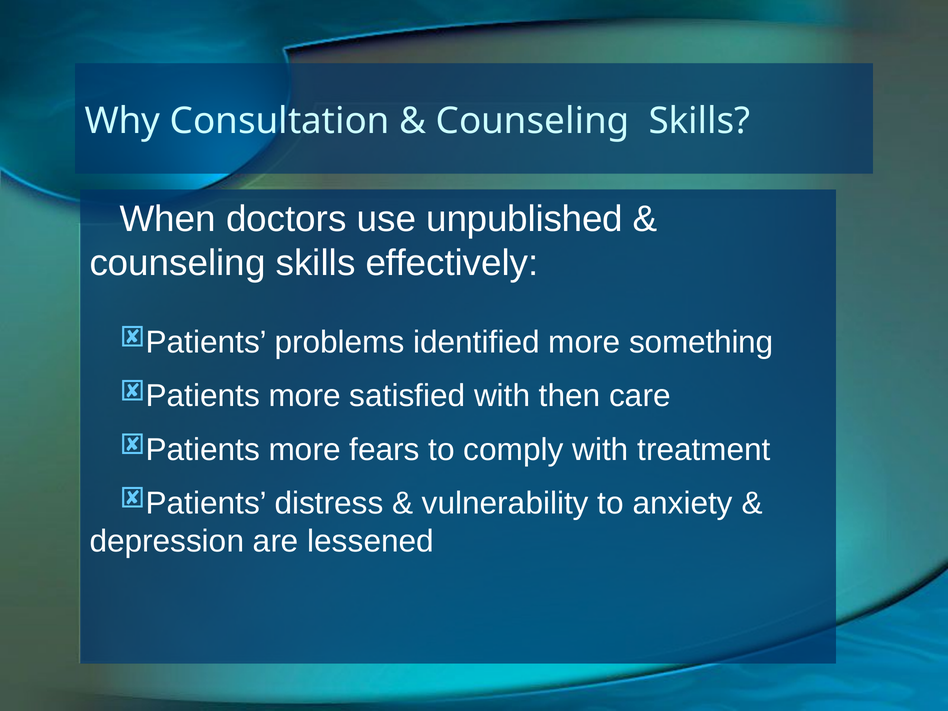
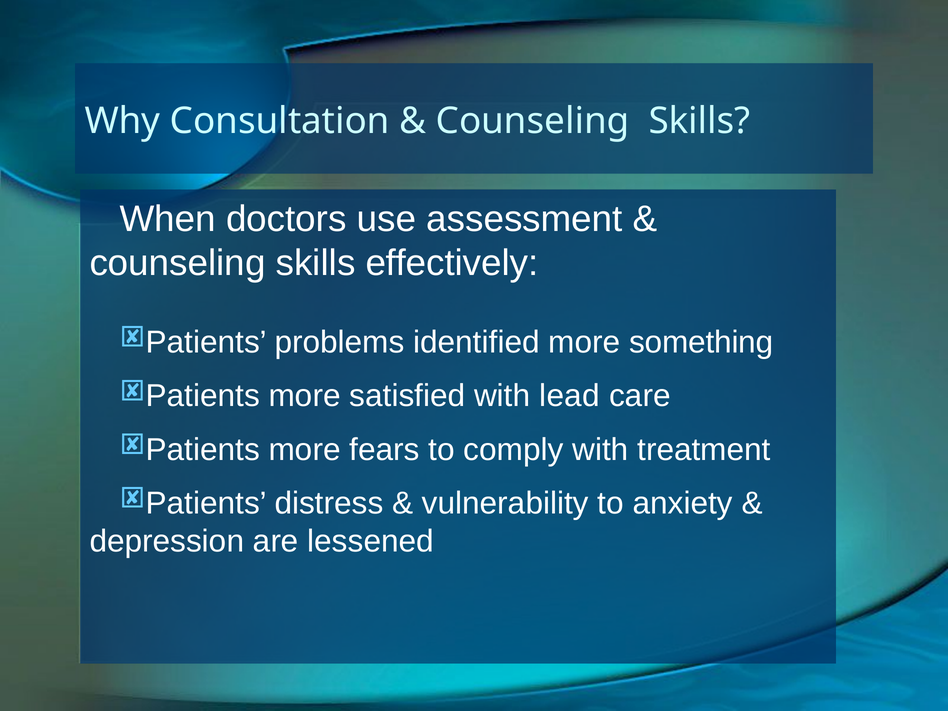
unpublished: unpublished -> assessment
then: then -> lead
